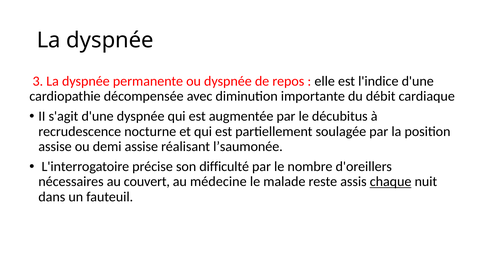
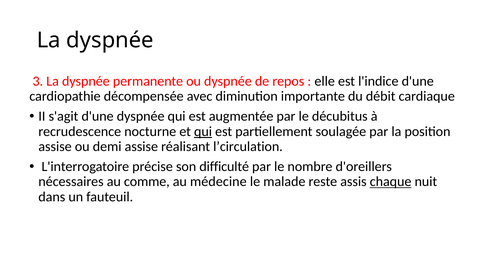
qui at (203, 132) underline: none -> present
l’saumonée: l’saumonée -> l’circulation
couvert: couvert -> comme
